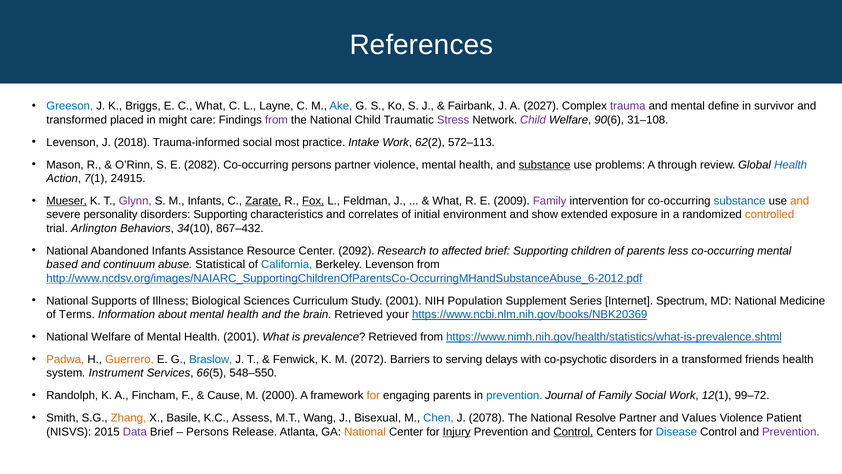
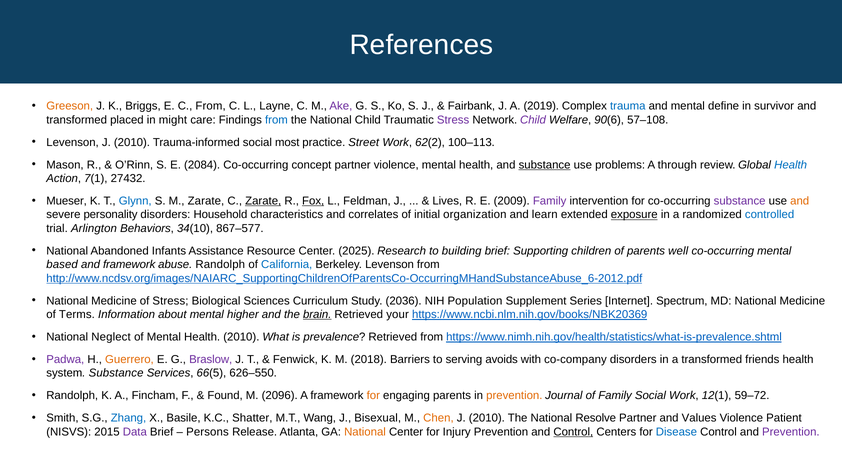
Greeson colour: blue -> orange
C What: What -> From
Ake colour: blue -> purple
2027: 2027 -> 2019
trauma colour: purple -> blue
from at (276, 120) colour: purple -> blue
31–108: 31–108 -> 57–108
Levenson J 2018: 2018 -> 2010
Intake: Intake -> Street
572–113: 572–113 -> 100–113
2082: 2082 -> 2084
Co-occurring persons: persons -> concept
24915: 24915 -> 27432
Mueser underline: present -> none
Glynn colour: purple -> blue
M Infants: Infants -> Zarate
What at (447, 201): What -> Lives
substance at (740, 201) colour: blue -> purple
disorders Supporting: Supporting -> Household
environment: environment -> organization
show: show -> learn
exposure underline: none -> present
controlled colour: orange -> blue
867–432: 867–432 -> 867–577
2092: 2092 -> 2025
affected: affected -> building
less: less -> well
and continuum: continuum -> framework
abuse Statistical: Statistical -> Randolph
Supports at (114, 301): Supports -> Medicine
of Illness: Illness -> Stress
Study 2001: 2001 -> 2036
about mental health: health -> higher
brain underline: none -> present
National Welfare: Welfare -> Neglect
Health 2001: 2001 -> 2010
Padwa colour: orange -> purple
Braslow colour: blue -> purple
2072: 2072 -> 2018
delays: delays -> avoids
co-psychotic: co-psychotic -> co-company
system Instrument: Instrument -> Substance
548–550: 548–550 -> 626–550
Cause: Cause -> Found
2000: 2000 -> 2096
prevention at (514, 395) colour: blue -> orange
99–72: 99–72 -> 59–72
Zhang colour: orange -> blue
Assess: Assess -> Shatter
Chen colour: blue -> orange
2078 at (487, 418): 2078 -> 2010
Injury underline: present -> none
